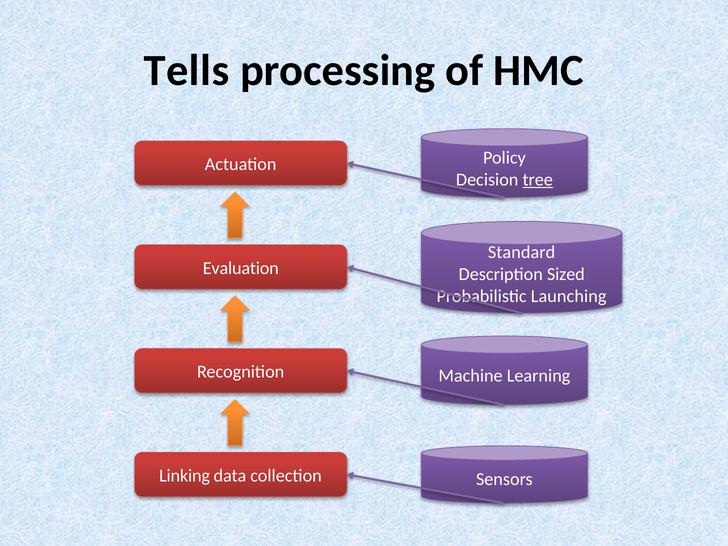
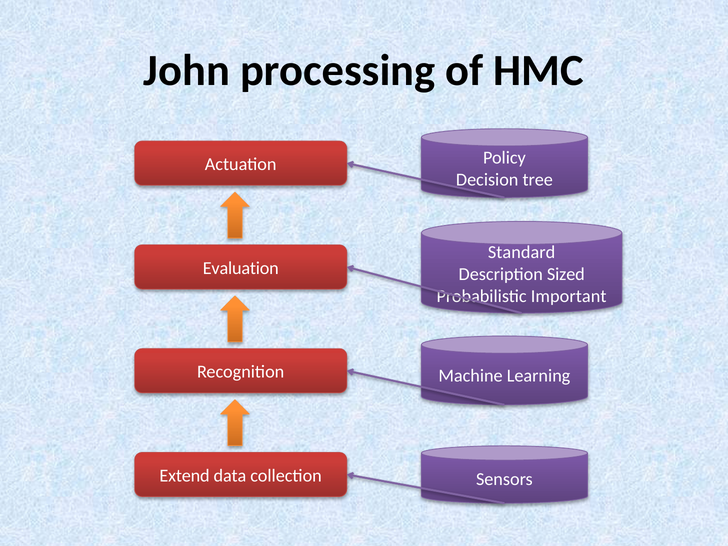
Tells: Tells -> John
tree underline: present -> none
Launching: Launching -> Important
Linking: Linking -> Extend
